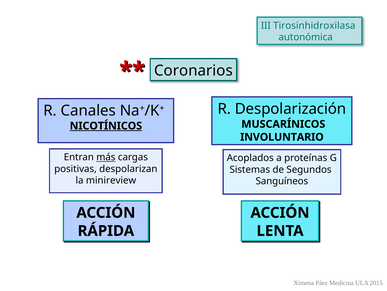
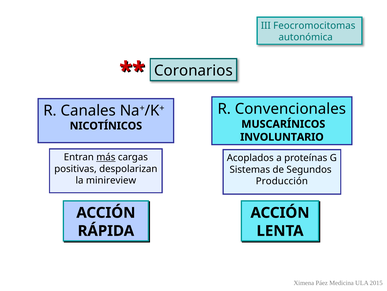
Tirosinhidroxilasa: Tirosinhidroxilasa -> Feocromocitomas
Despolarización: Despolarización -> Convencionales
NICOTÍNICOS underline: present -> none
Sanguíneos: Sanguíneos -> Producción
